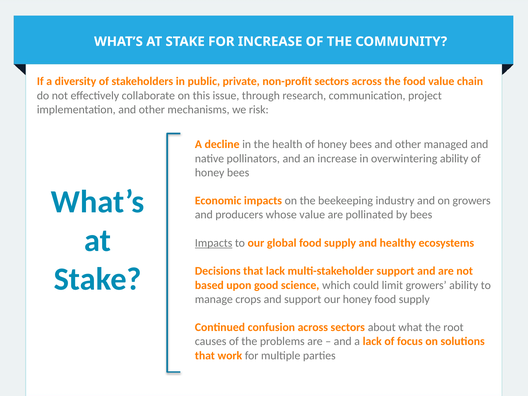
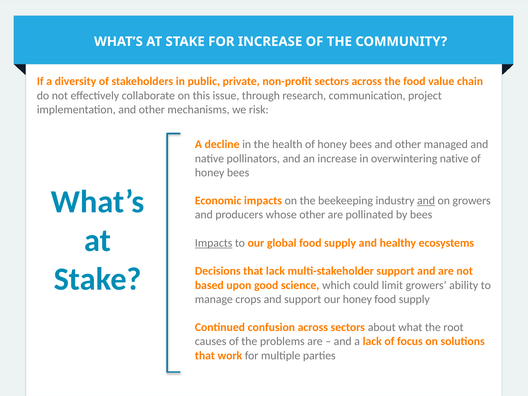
overwintering ability: ability -> native
and at (426, 201) underline: none -> present
whose value: value -> other
